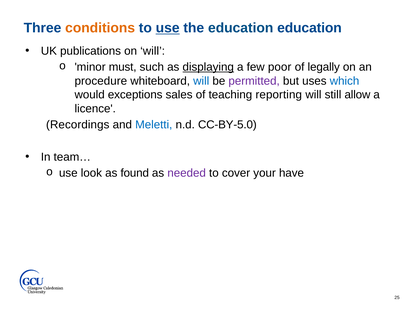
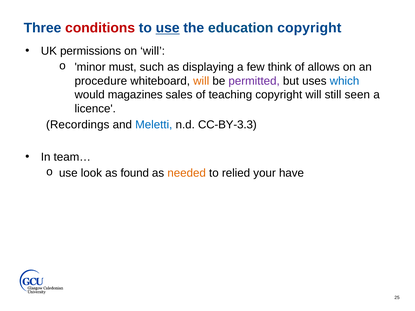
conditions colour: orange -> red
education education: education -> copyright
publications: publications -> permissions
displaying underline: present -> none
poor: poor -> think
legally: legally -> allows
will at (201, 81) colour: blue -> orange
exceptions: exceptions -> magazines
teaching reporting: reporting -> copyright
allow: allow -> seen
CC-BY-5.0: CC-BY-5.0 -> CC-BY-3.3
needed colour: purple -> orange
cover: cover -> relied
